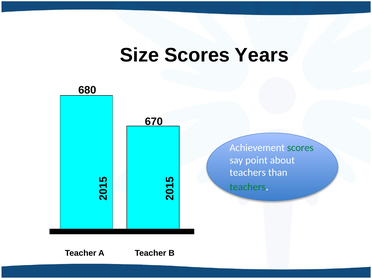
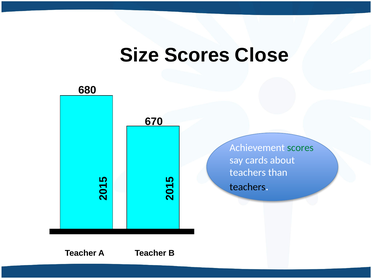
Years: Years -> Close
point: point -> cards
teachers at (248, 187) colour: green -> black
